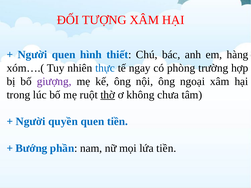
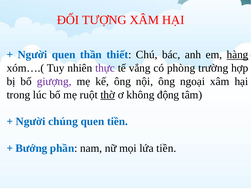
hình: hình -> thần
hàng underline: none -> present
thực colour: blue -> purple
ngay: ngay -> vắng
chưa: chưa -> động
quyền: quyền -> chúng
